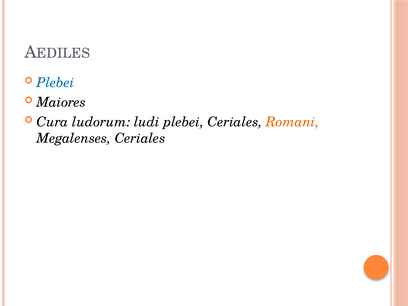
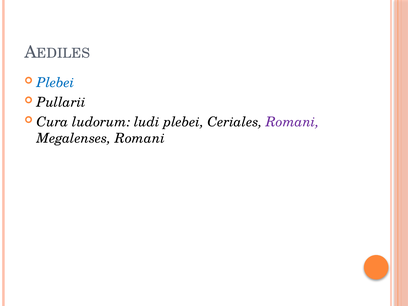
Maiores: Maiores -> Pullarii
Romani at (293, 122) colour: orange -> purple
Megalenses Ceriales: Ceriales -> Romani
